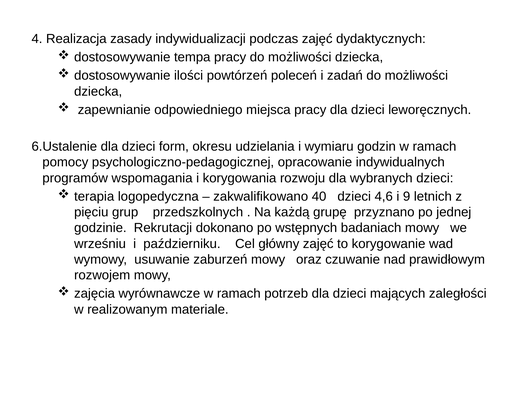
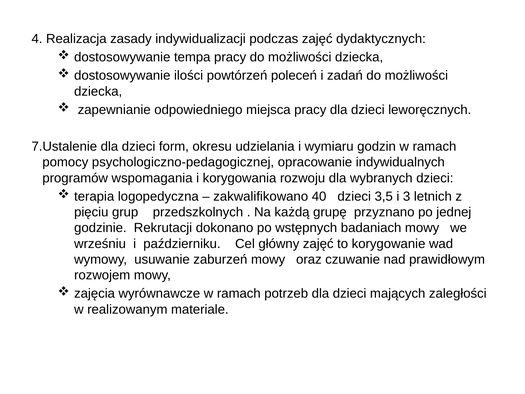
6.Ustalenie: 6.Ustalenie -> 7.Ustalenie
4,6: 4,6 -> 3,5
9: 9 -> 3
